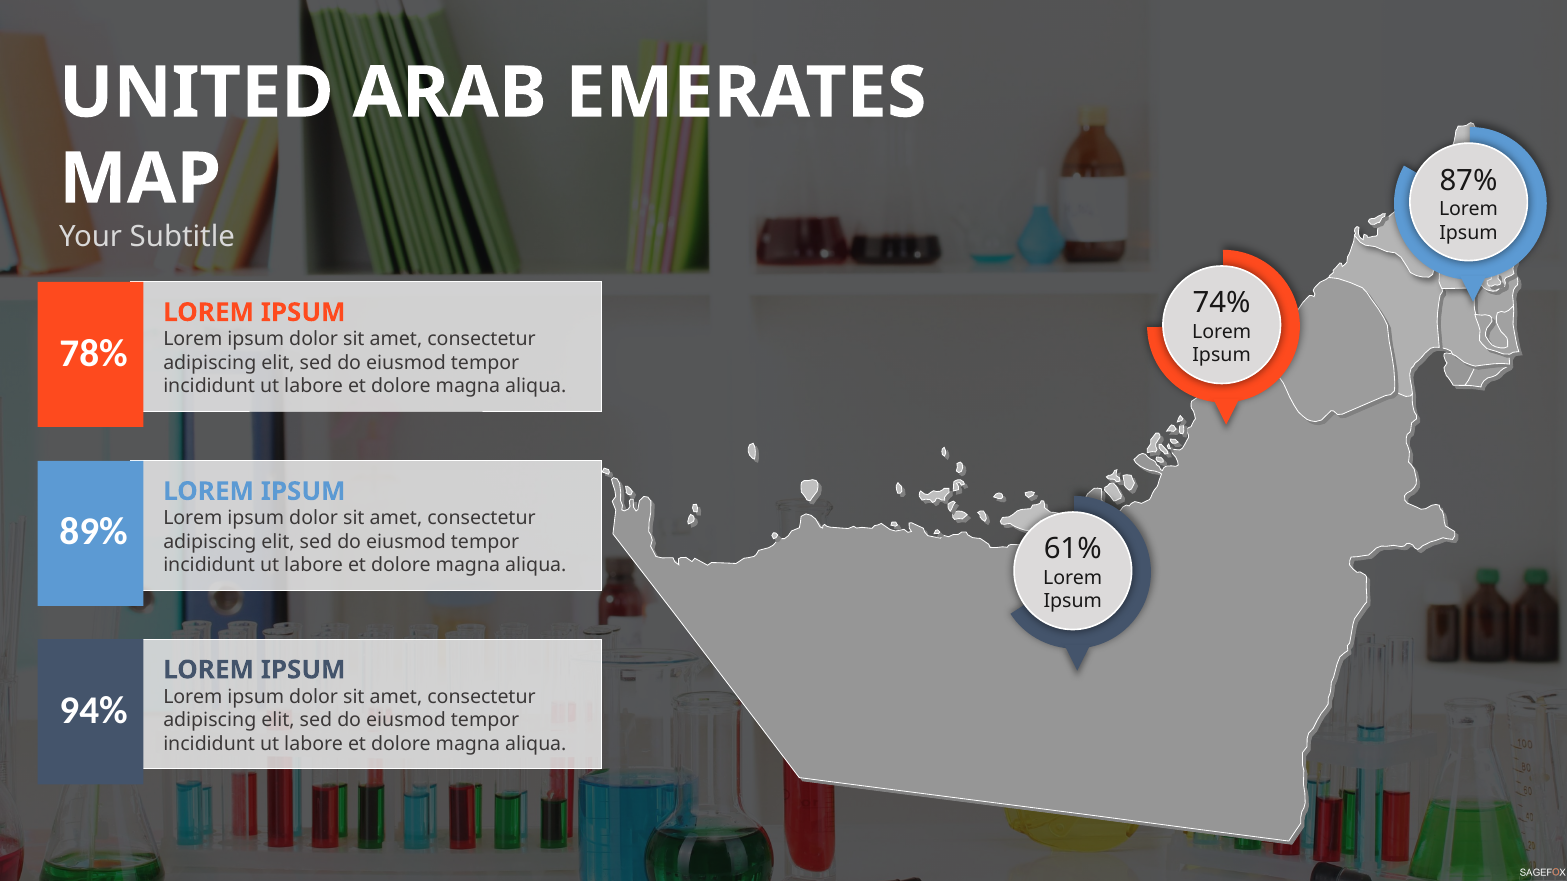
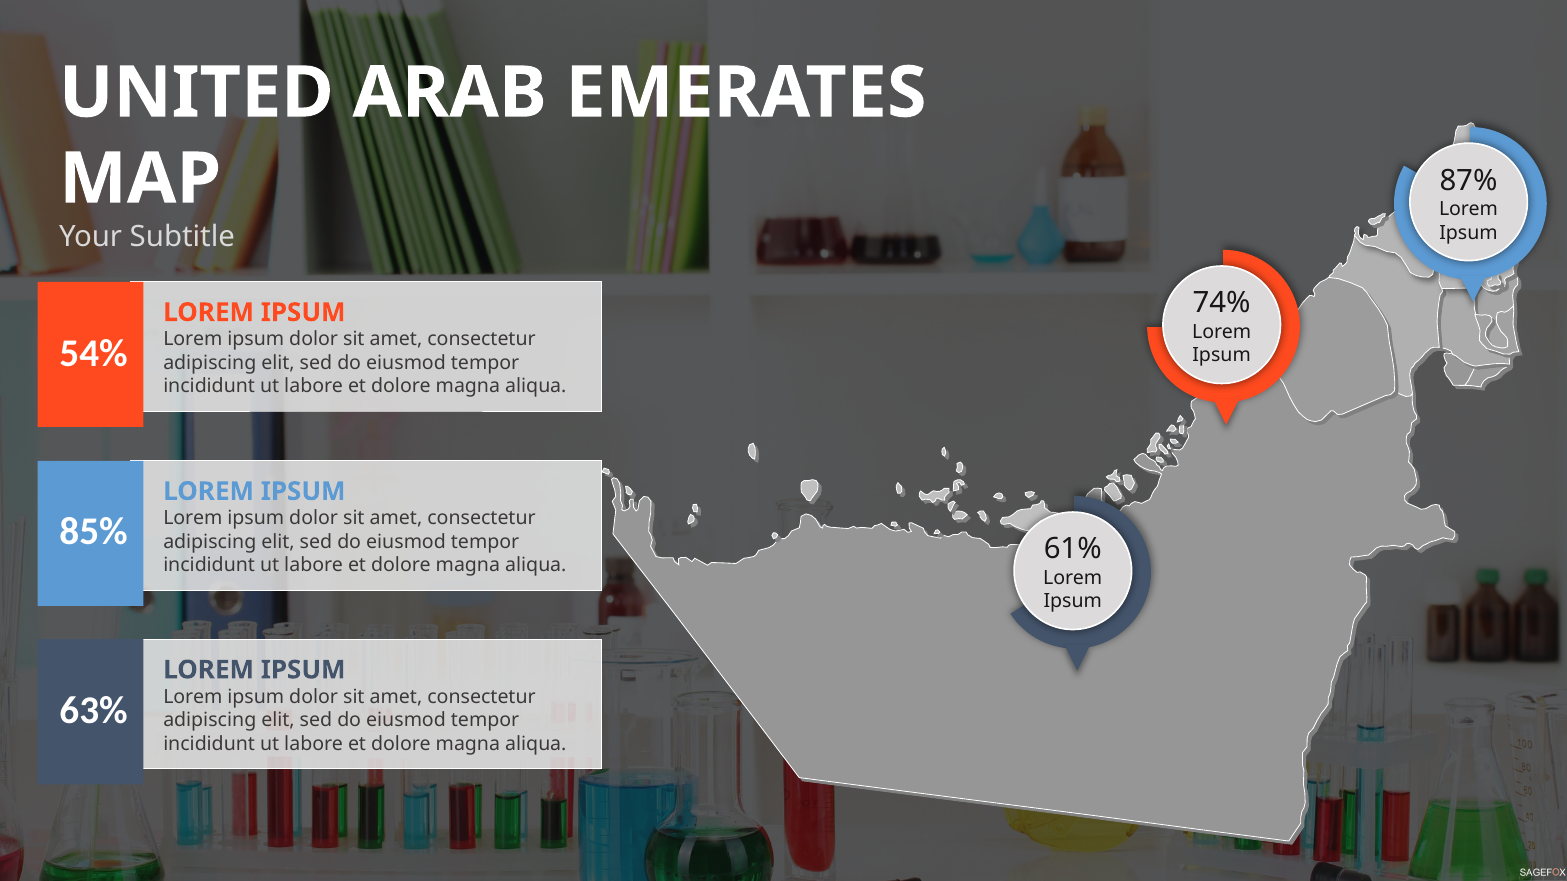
78%: 78% -> 54%
89%: 89% -> 85%
94%: 94% -> 63%
